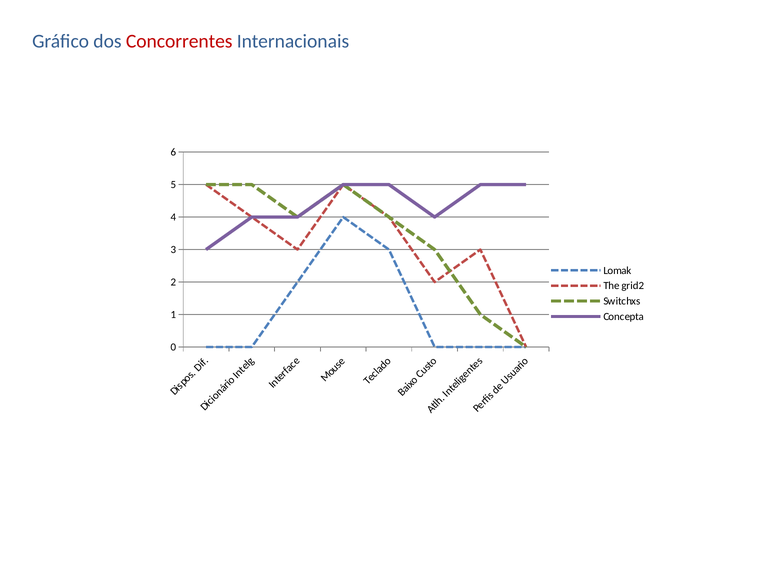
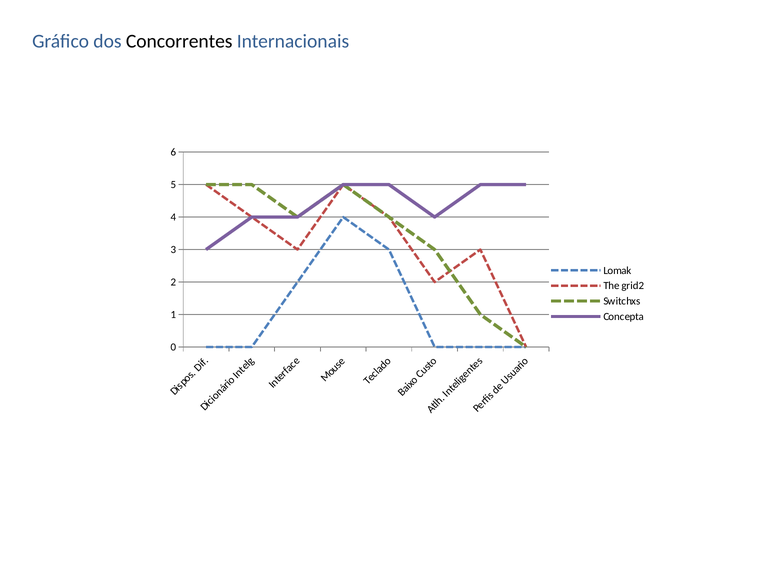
Concorrentes colour: red -> black
